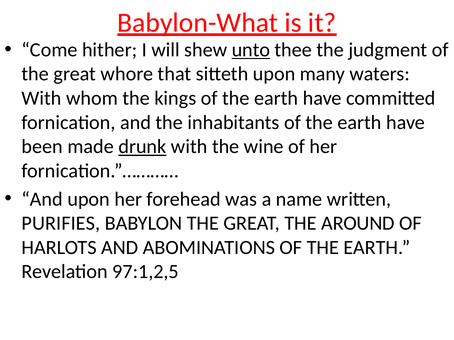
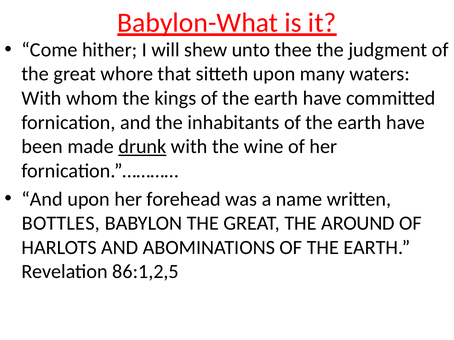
unto underline: present -> none
PURIFIES: PURIFIES -> BOTTLES
97:1,2,5: 97:1,2,5 -> 86:1,2,5
